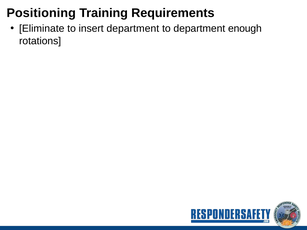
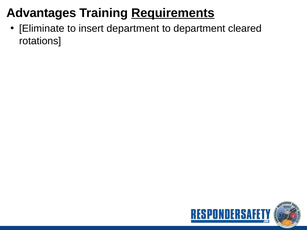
Positioning: Positioning -> Advantages
Requirements underline: none -> present
enough: enough -> cleared
